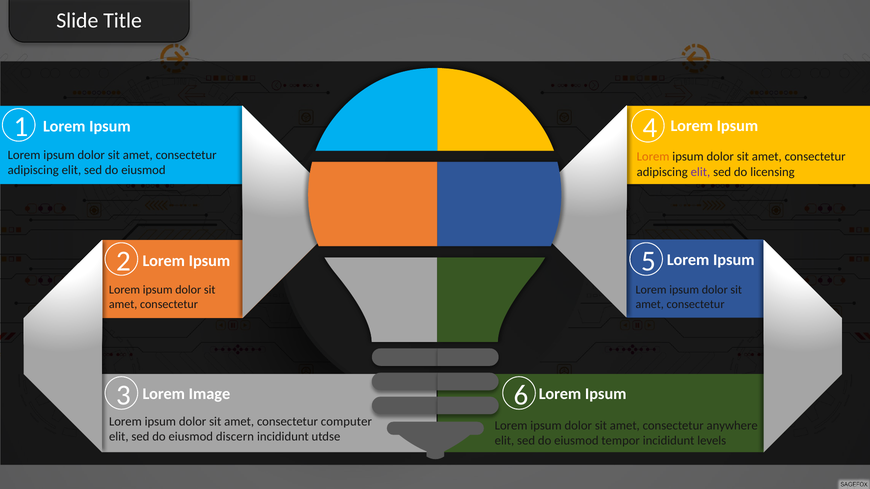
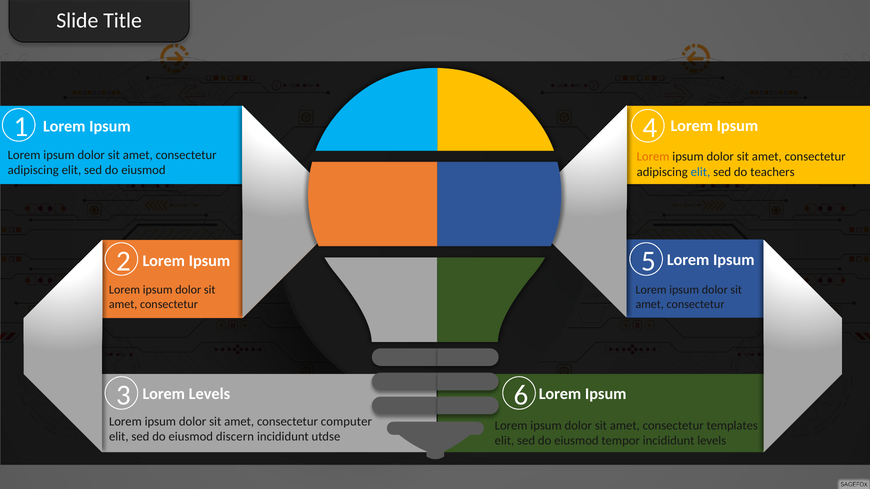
elit at (700, 172) colour: purple -> blue
licensing: licensing -> teachers
Lorem Image: Image -> Levels
anywhere: anywhere -> templates
